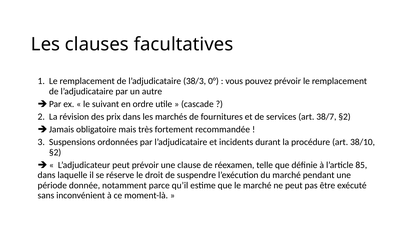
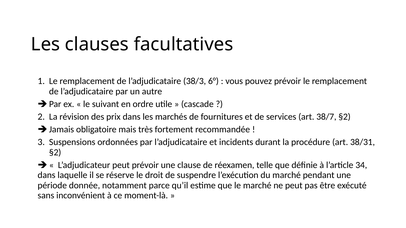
0°: 0° -> 6°
38/10: 38/10 -> 38/31
85: 85 -> 34
